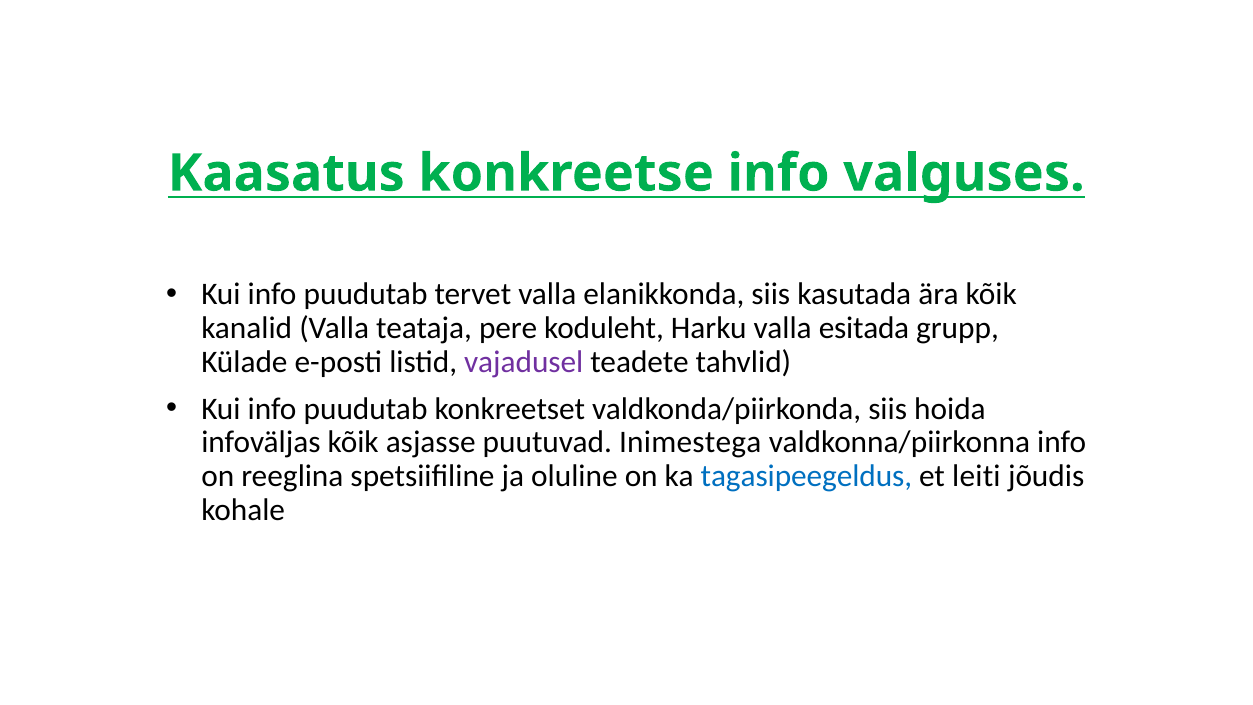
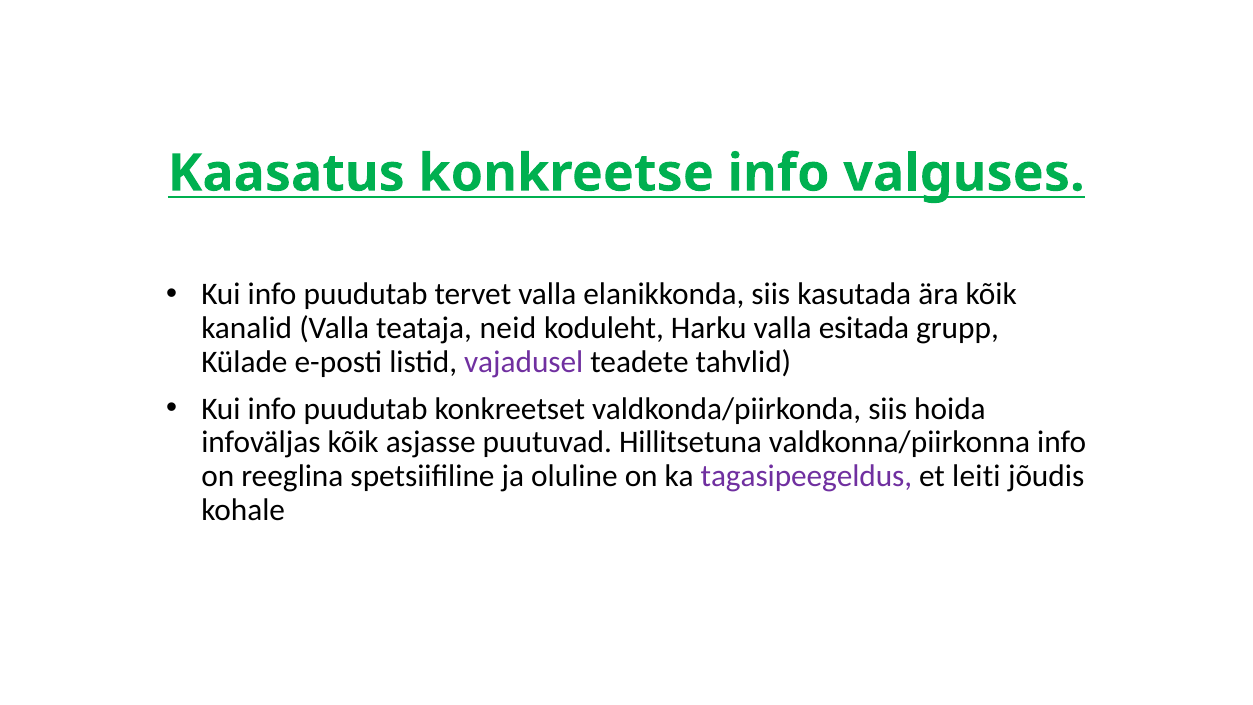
pere: pere -> neid
Inimestega: Inimestega -> Hillitsetuna
tagasipeegeldus colour: blue -> purple
